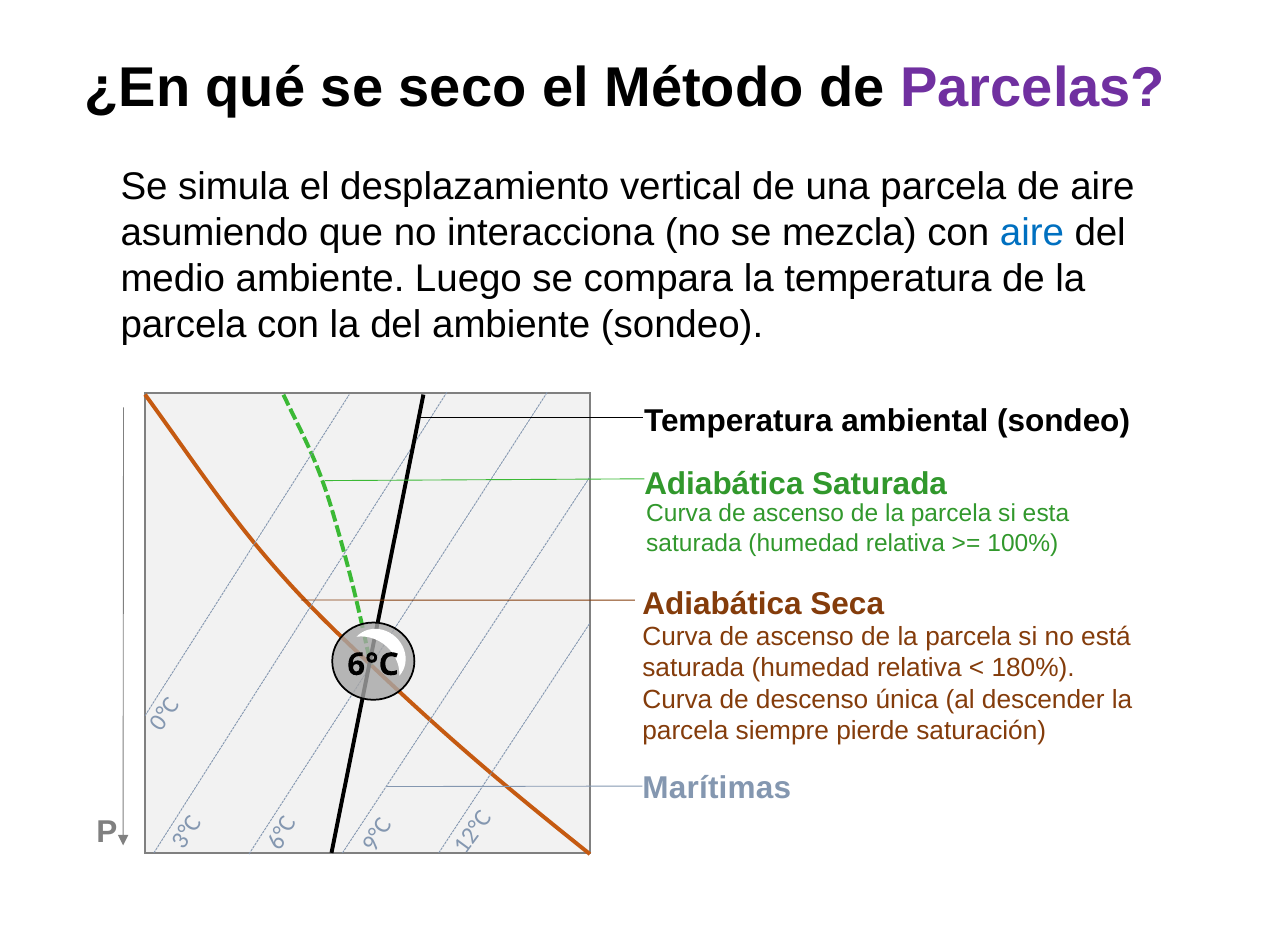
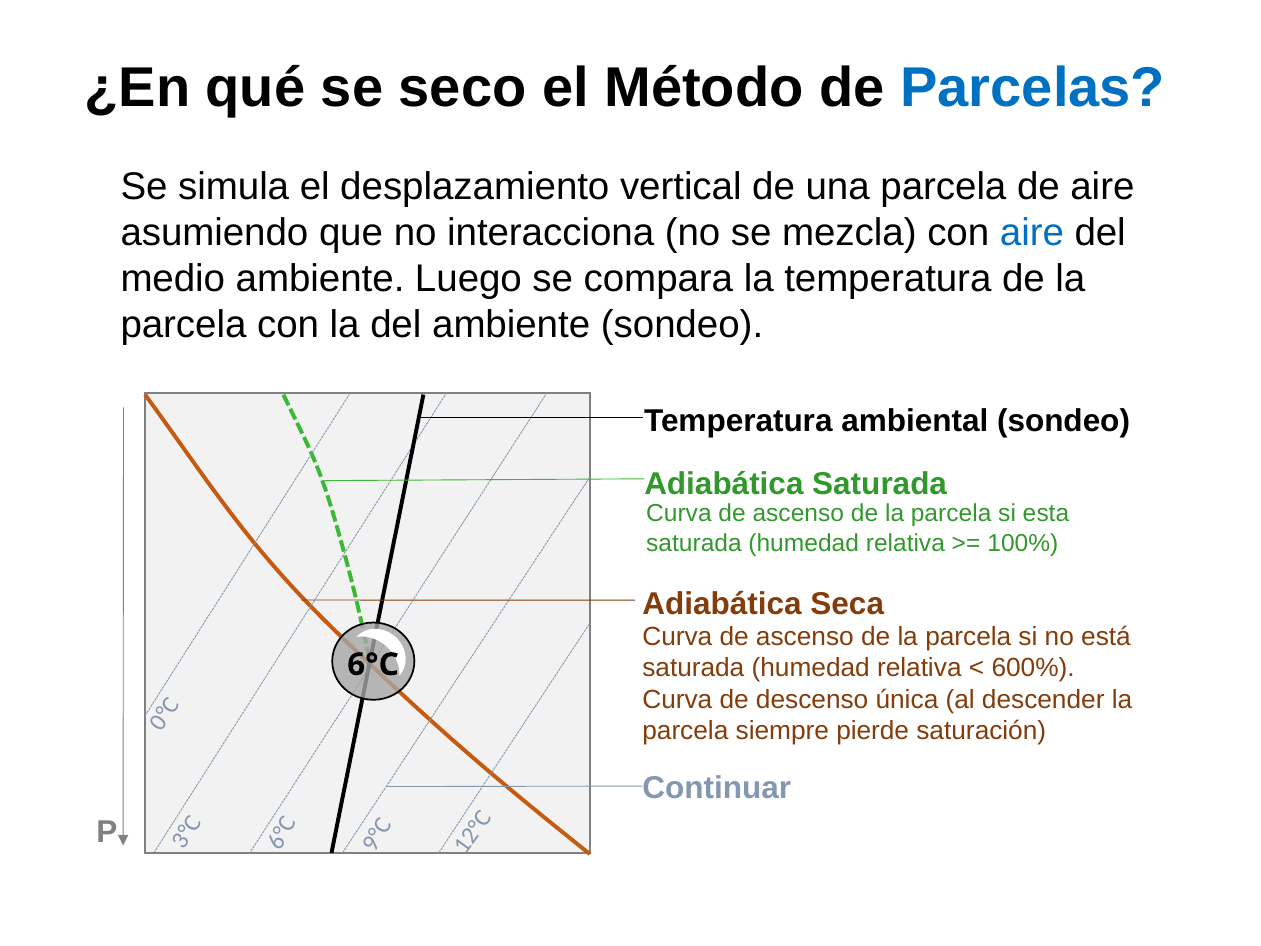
Parcelas colour: purple -> blue
180%: 180% -> 600%
Marítimas: Marítimas -> Continuar
